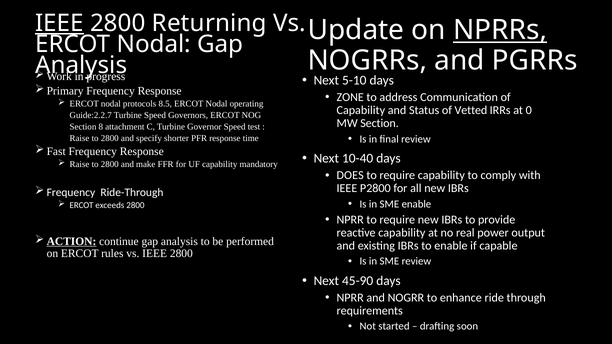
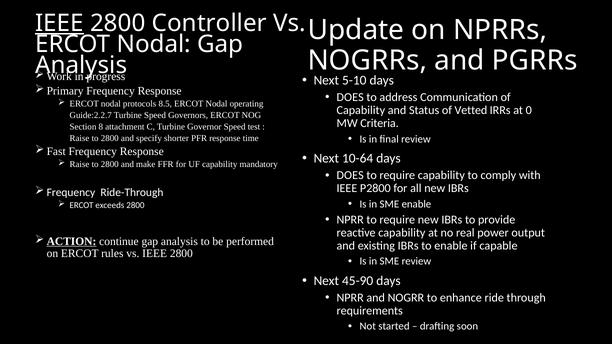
Returning: Returning -> Controller
NPRRs underline: present -> none
ZONE at (350, 97): ZONE -> DOES
MW Section: Section -> Criteria
10-40: 10-40 -> 10-64
